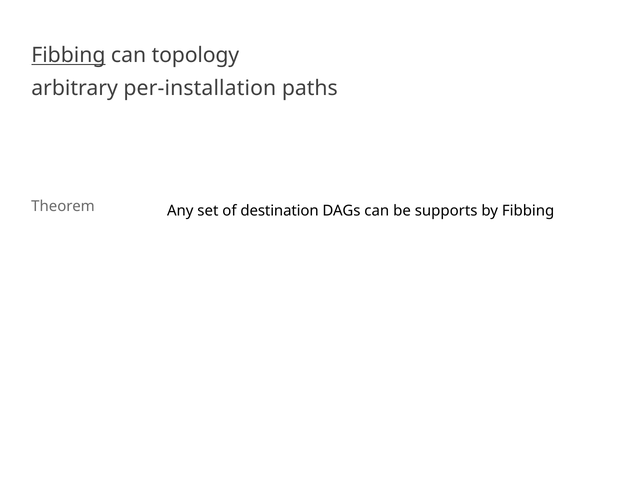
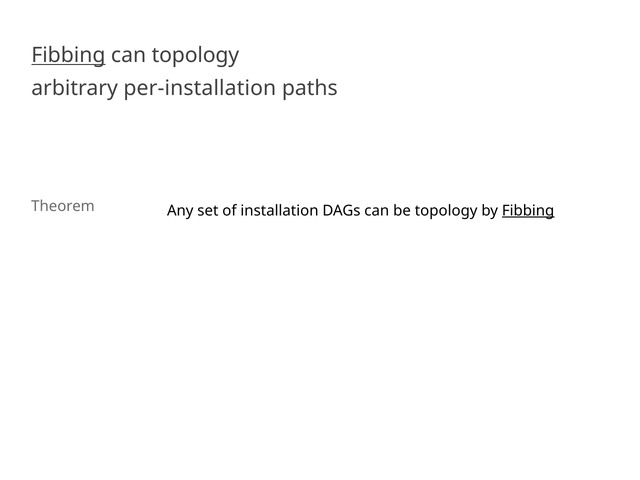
destination: destination -> installation
be supports: supports -> topology
Fibbing at (528, 211) underline: none -> present
